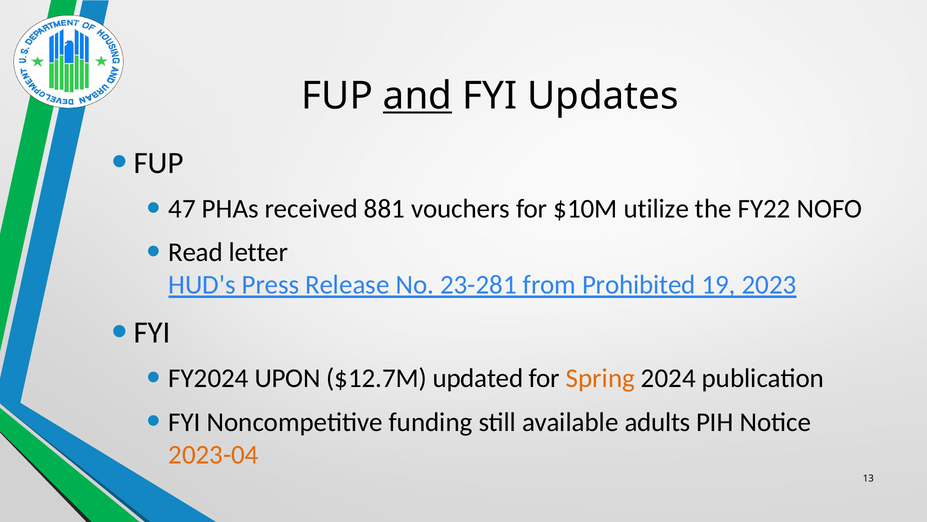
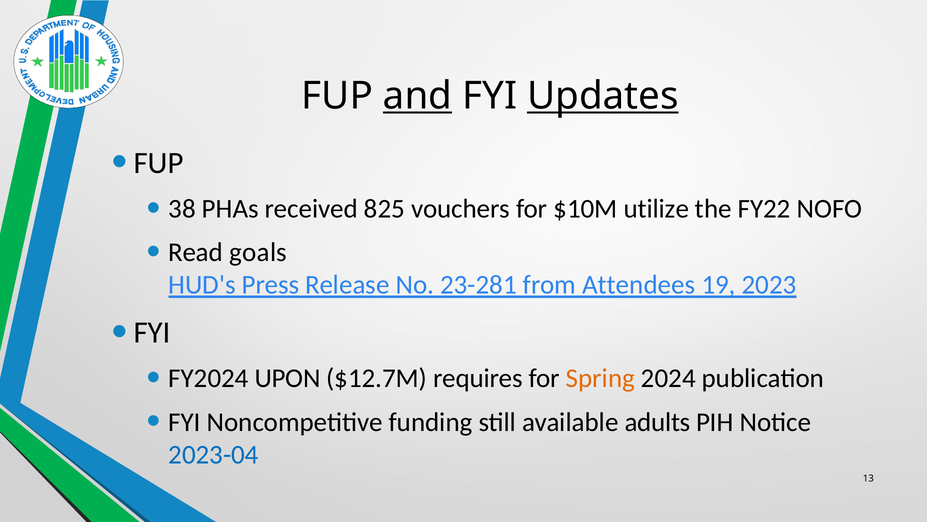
Updates underline: none -> present
47: 47 -> 38
881: 881 -> 825
letter: letter -> goals
Prohibited: Prohibited -> Attendees
updated: updated -> requires
2023-04 colour: orange -> blue
